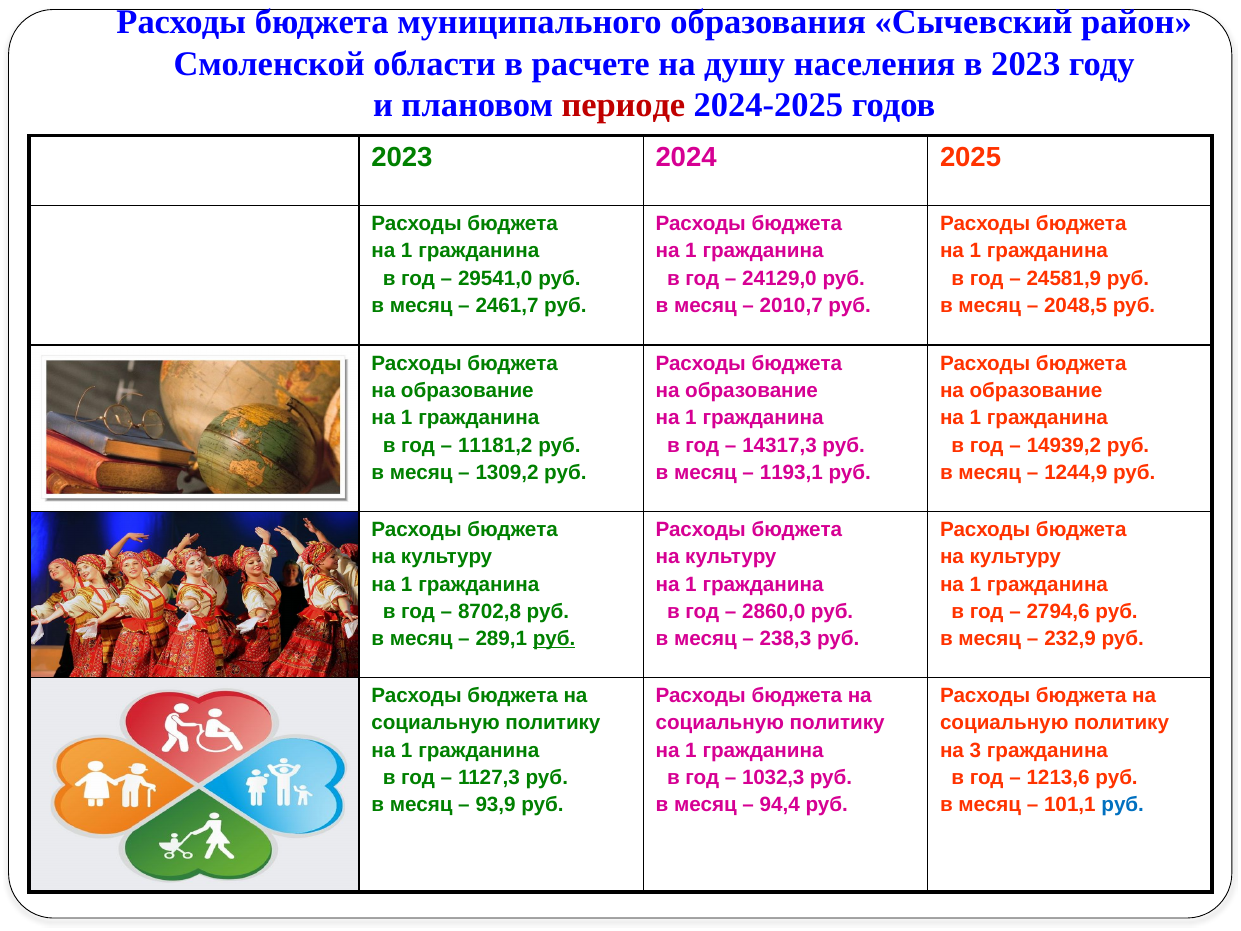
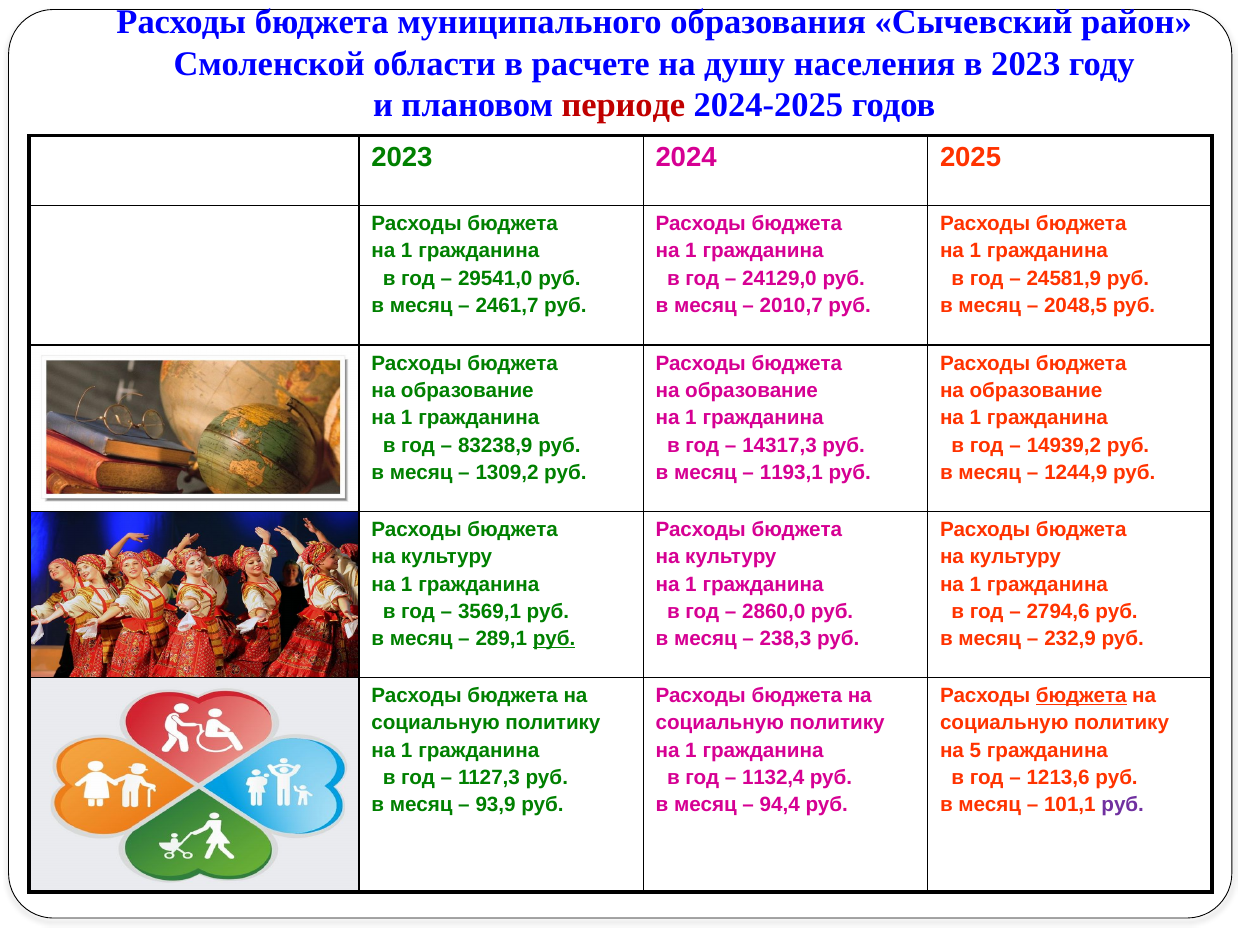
11181,2: 11181,2 -> 83238,9
8702,8: 8702,8 -> 3569,1
бюджета at (1081, 696) underline: none -> present
3: 3 -> 5
1032,3: 1032,3 -> 1132,4
руб at (1123, 805) colour: blue -> purple
